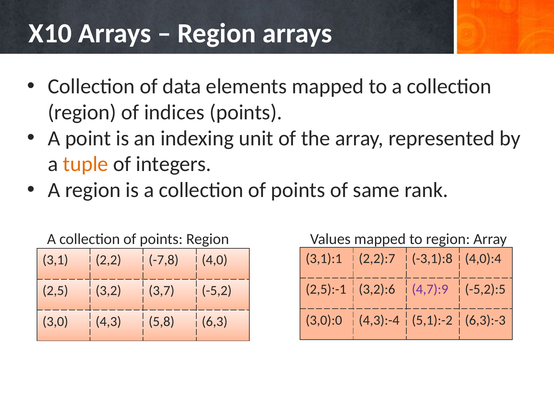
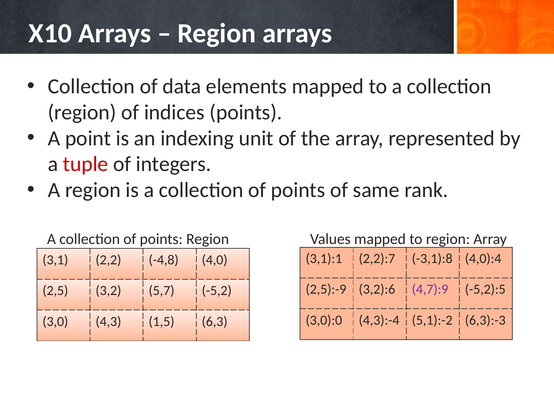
tuple colour: orange -> red
-7,8: -7,8 -> -4,8
2,5):-1: 2,5):-1 -> 2,5):-9
3,7: 3,7 -> 5,7
5,8: 5,8 -> 1,5
